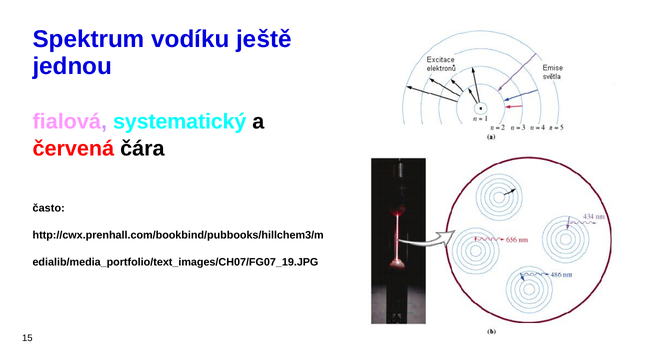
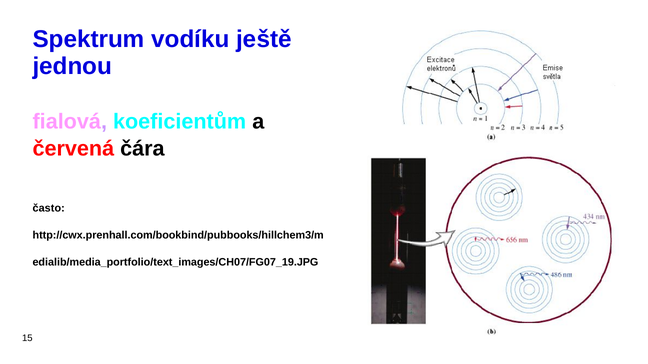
systematický: systematický -> koeficientům
